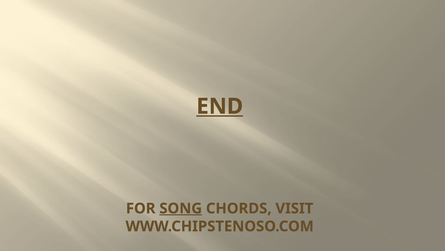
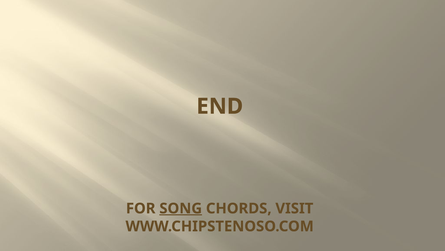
END underline: present -> none
